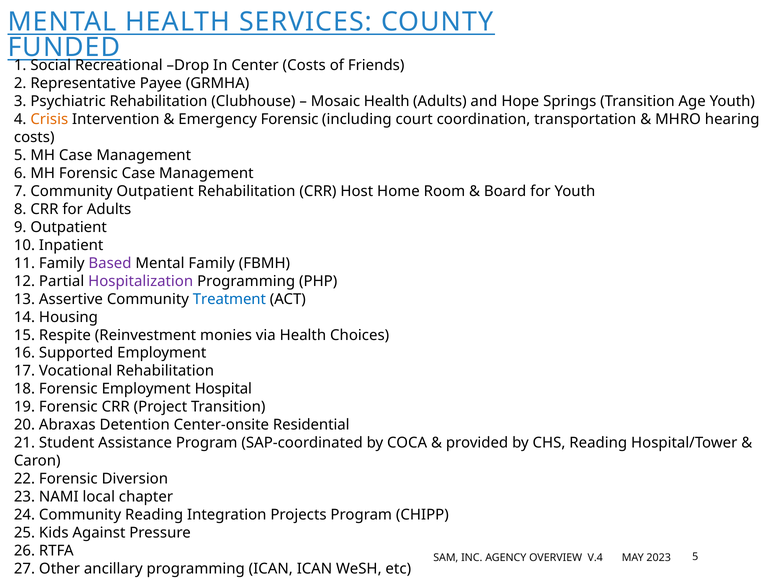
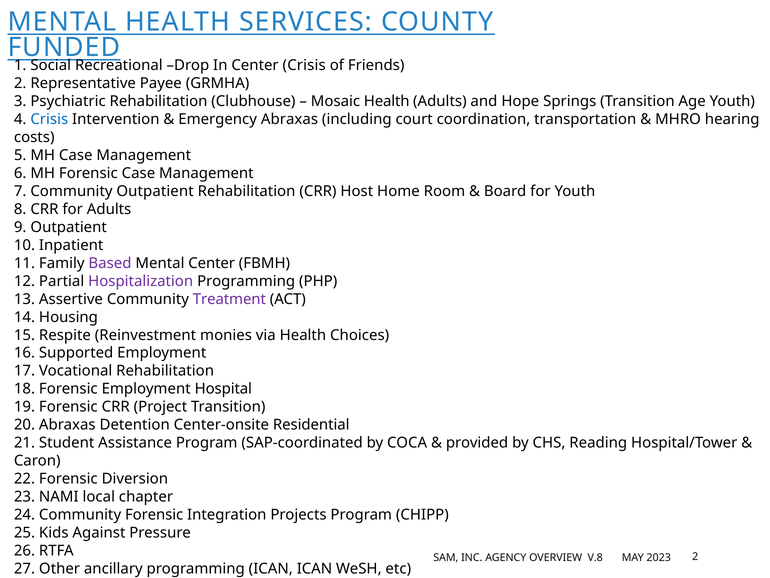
Center Costs: Costs -> Crisis
Crisis at (49, 119) colour: orange -> blue
Emergency Forensic: Forensic -> Abraxas
Mental Family: Family -> Center
Treatment colour: blue -> purple
Community Reading: Reading -> Forensic
V.4: V.4 -> V.8
2023 5: 5 -> 2
